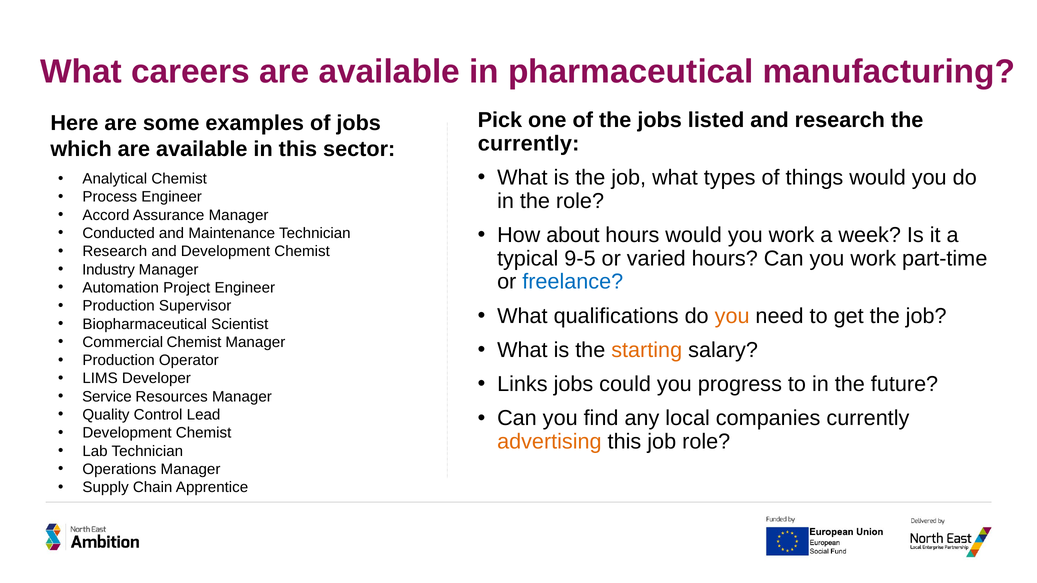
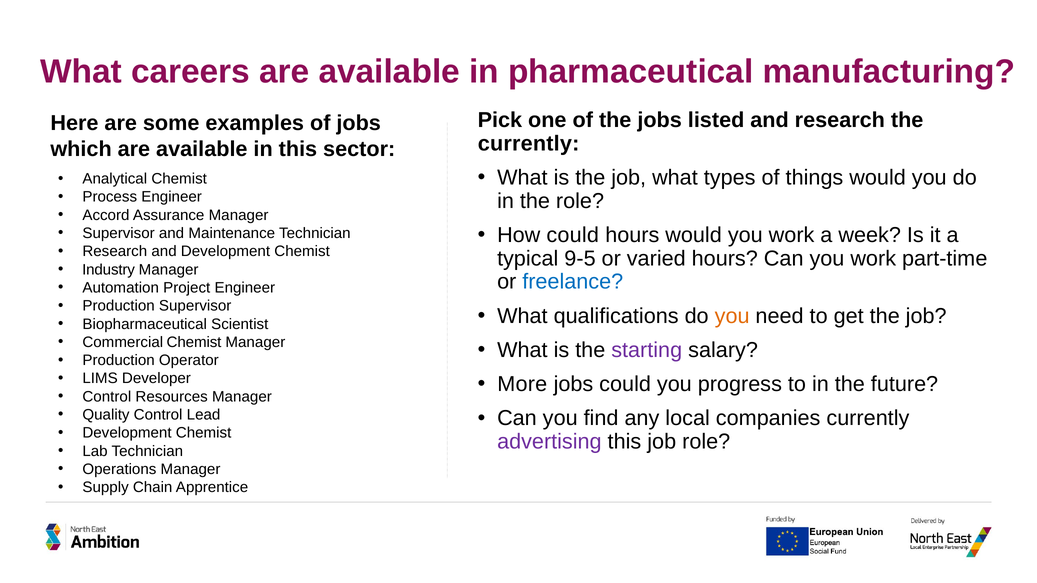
How about: about -> could
Conducted at (119, 233): Conducted -> Supervisor
starting colour: orange -> purple
Links: Links -> More
Service at (107, 397): Service -> Control
advertising colour: orange -> purple
